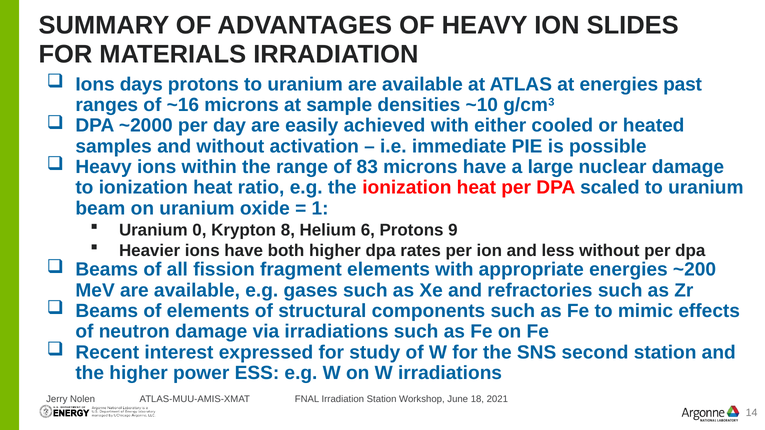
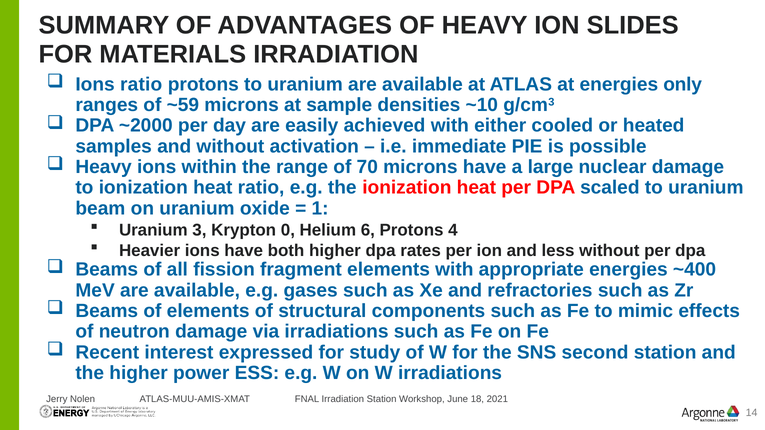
Ions days: days -> ratio
past: past -> only
~16: ~16 -> ~59
83: 83 -> 70
0: 0 -> 3
8: 8 -> 0
9: 9 -> 4
~200: ~200 -> ~400
